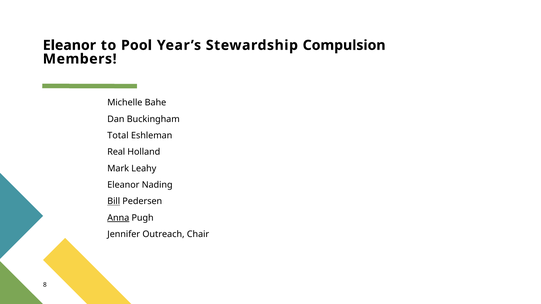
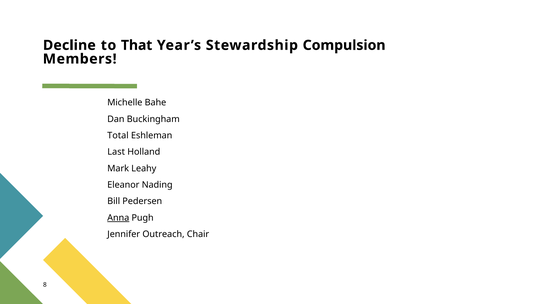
Eleanor at (69, 45): Eleanor -> Decline
Pool: Pool -> That
Real: Real -> Last
Bill underline: present -> none
